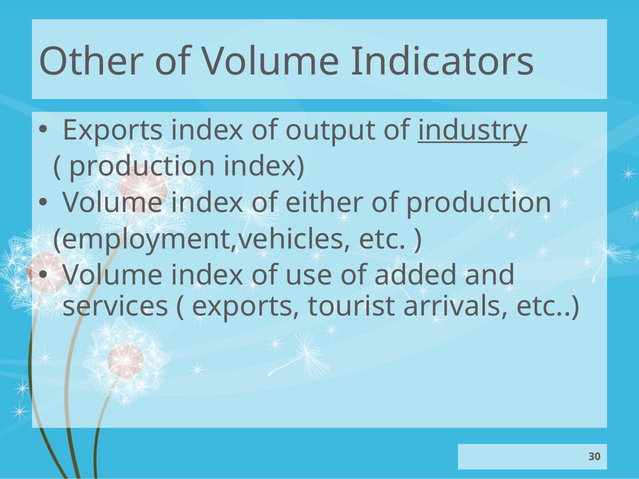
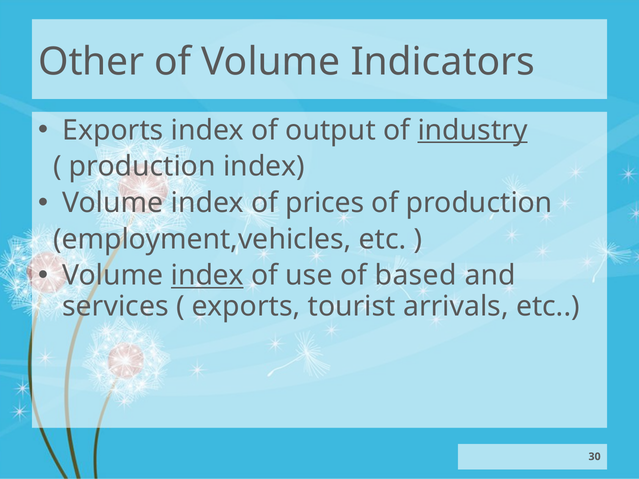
either: either -> prices
index at (207, 276) underline: none -> present
added: added -> based
